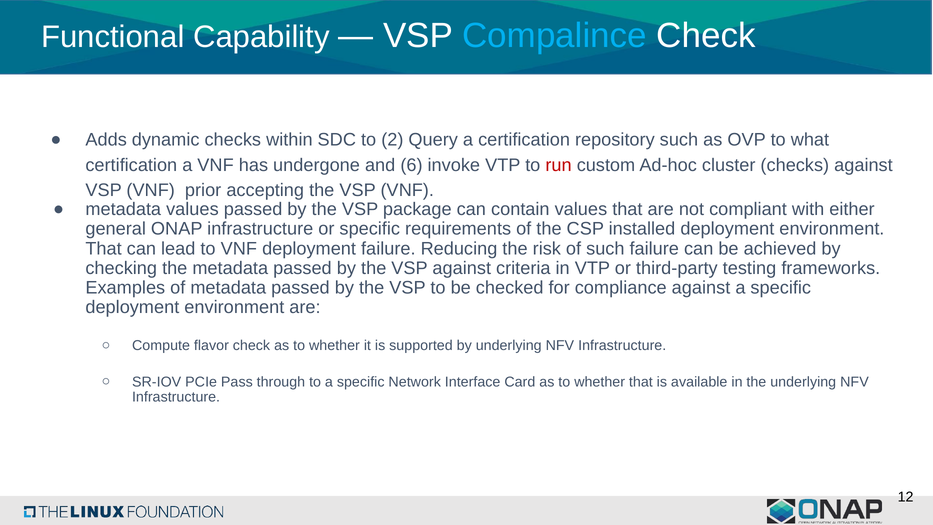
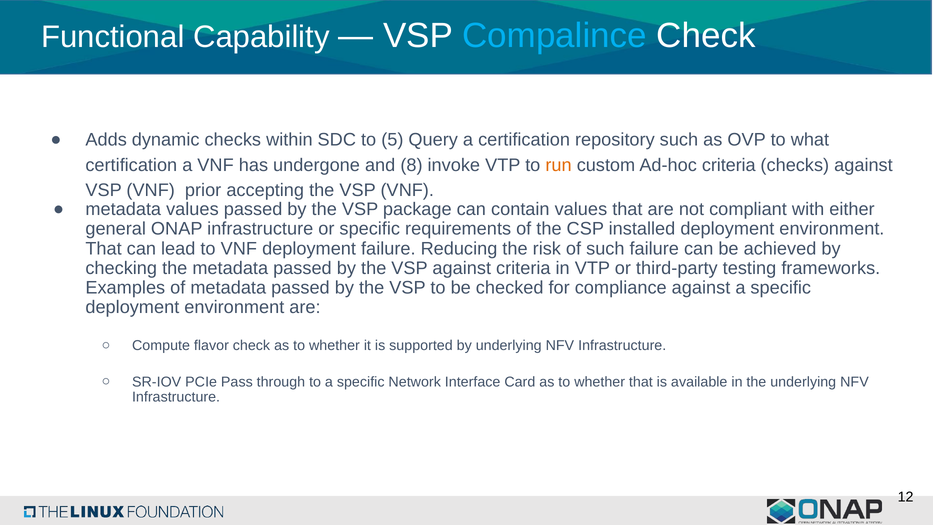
2: 2 -> 5
6: 6 -> 8
run colour: red -> orange
Ad-hoc cluster: cluster -> criteria
